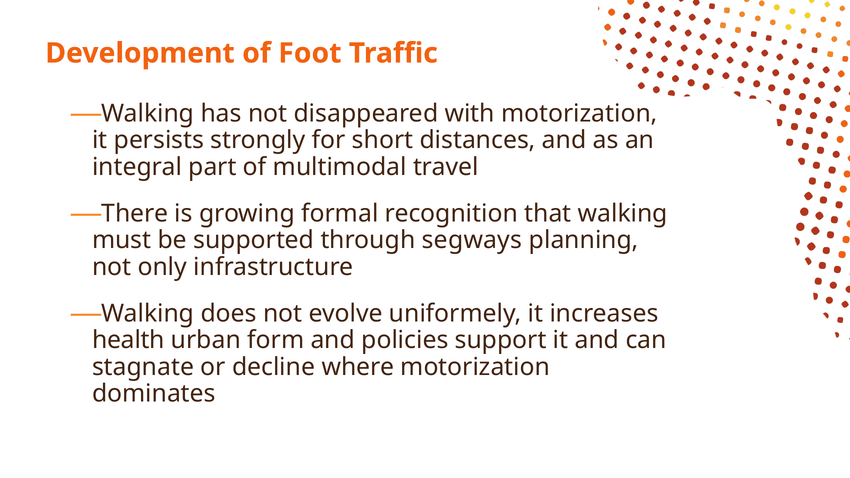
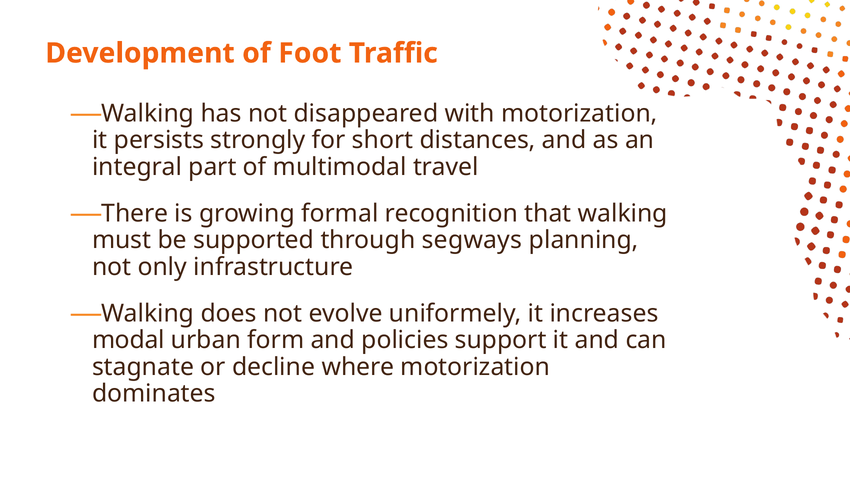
health: health -> modal
